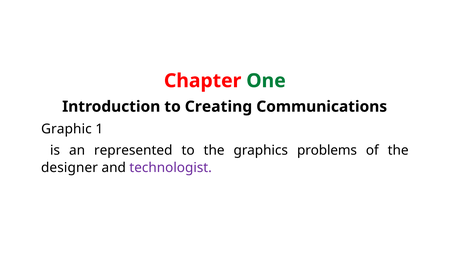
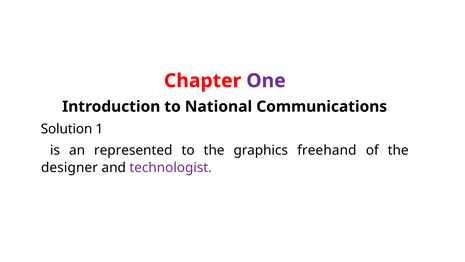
One colour: green -> purple
Creating: Creating -> National
Graphic: Graphic -> Solution
problems: problems -> freehand
